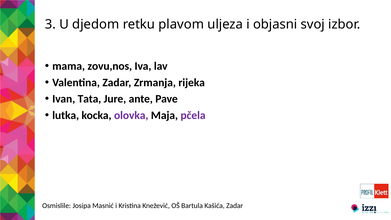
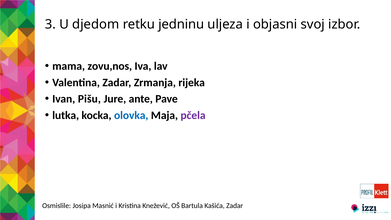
plavom: plavom -> jedninu
Tata: Tata -> Pišu
olovka colour: purple -> blue
